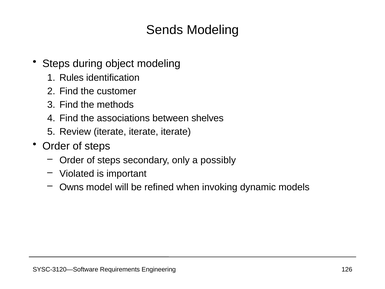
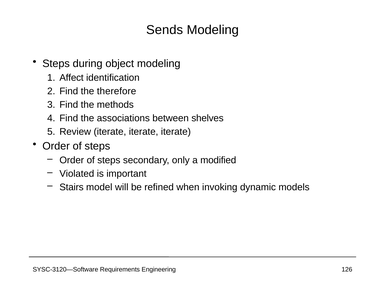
Rules: Rules -> Affect
customer: customer -> therefore
possibly: possibly -> modified
Owns: Owns -> Stairs
